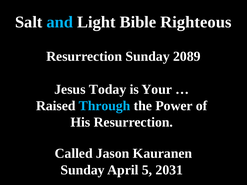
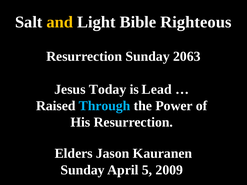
and colour: light blue -> yellow
2089: 2089 -> 2063
Your: Your -> Lead
Called: Called -> Elders
2031: 2031 -> 2009
